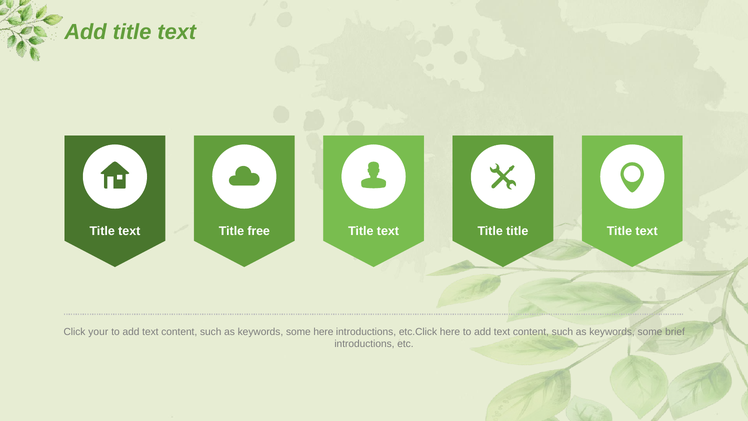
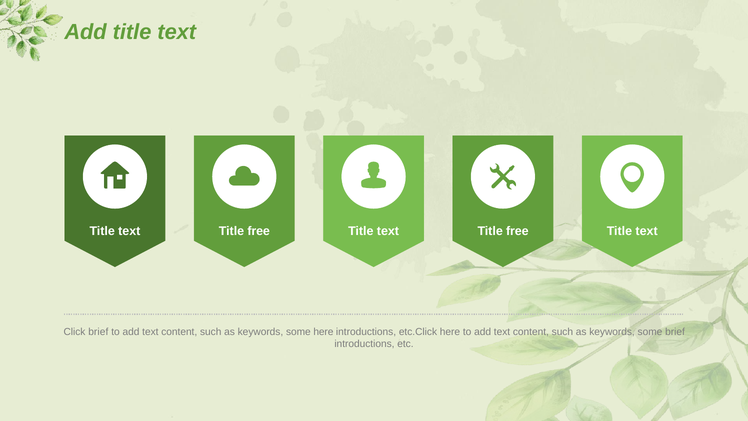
text Title title: title -> free
Click your: your -> brief
